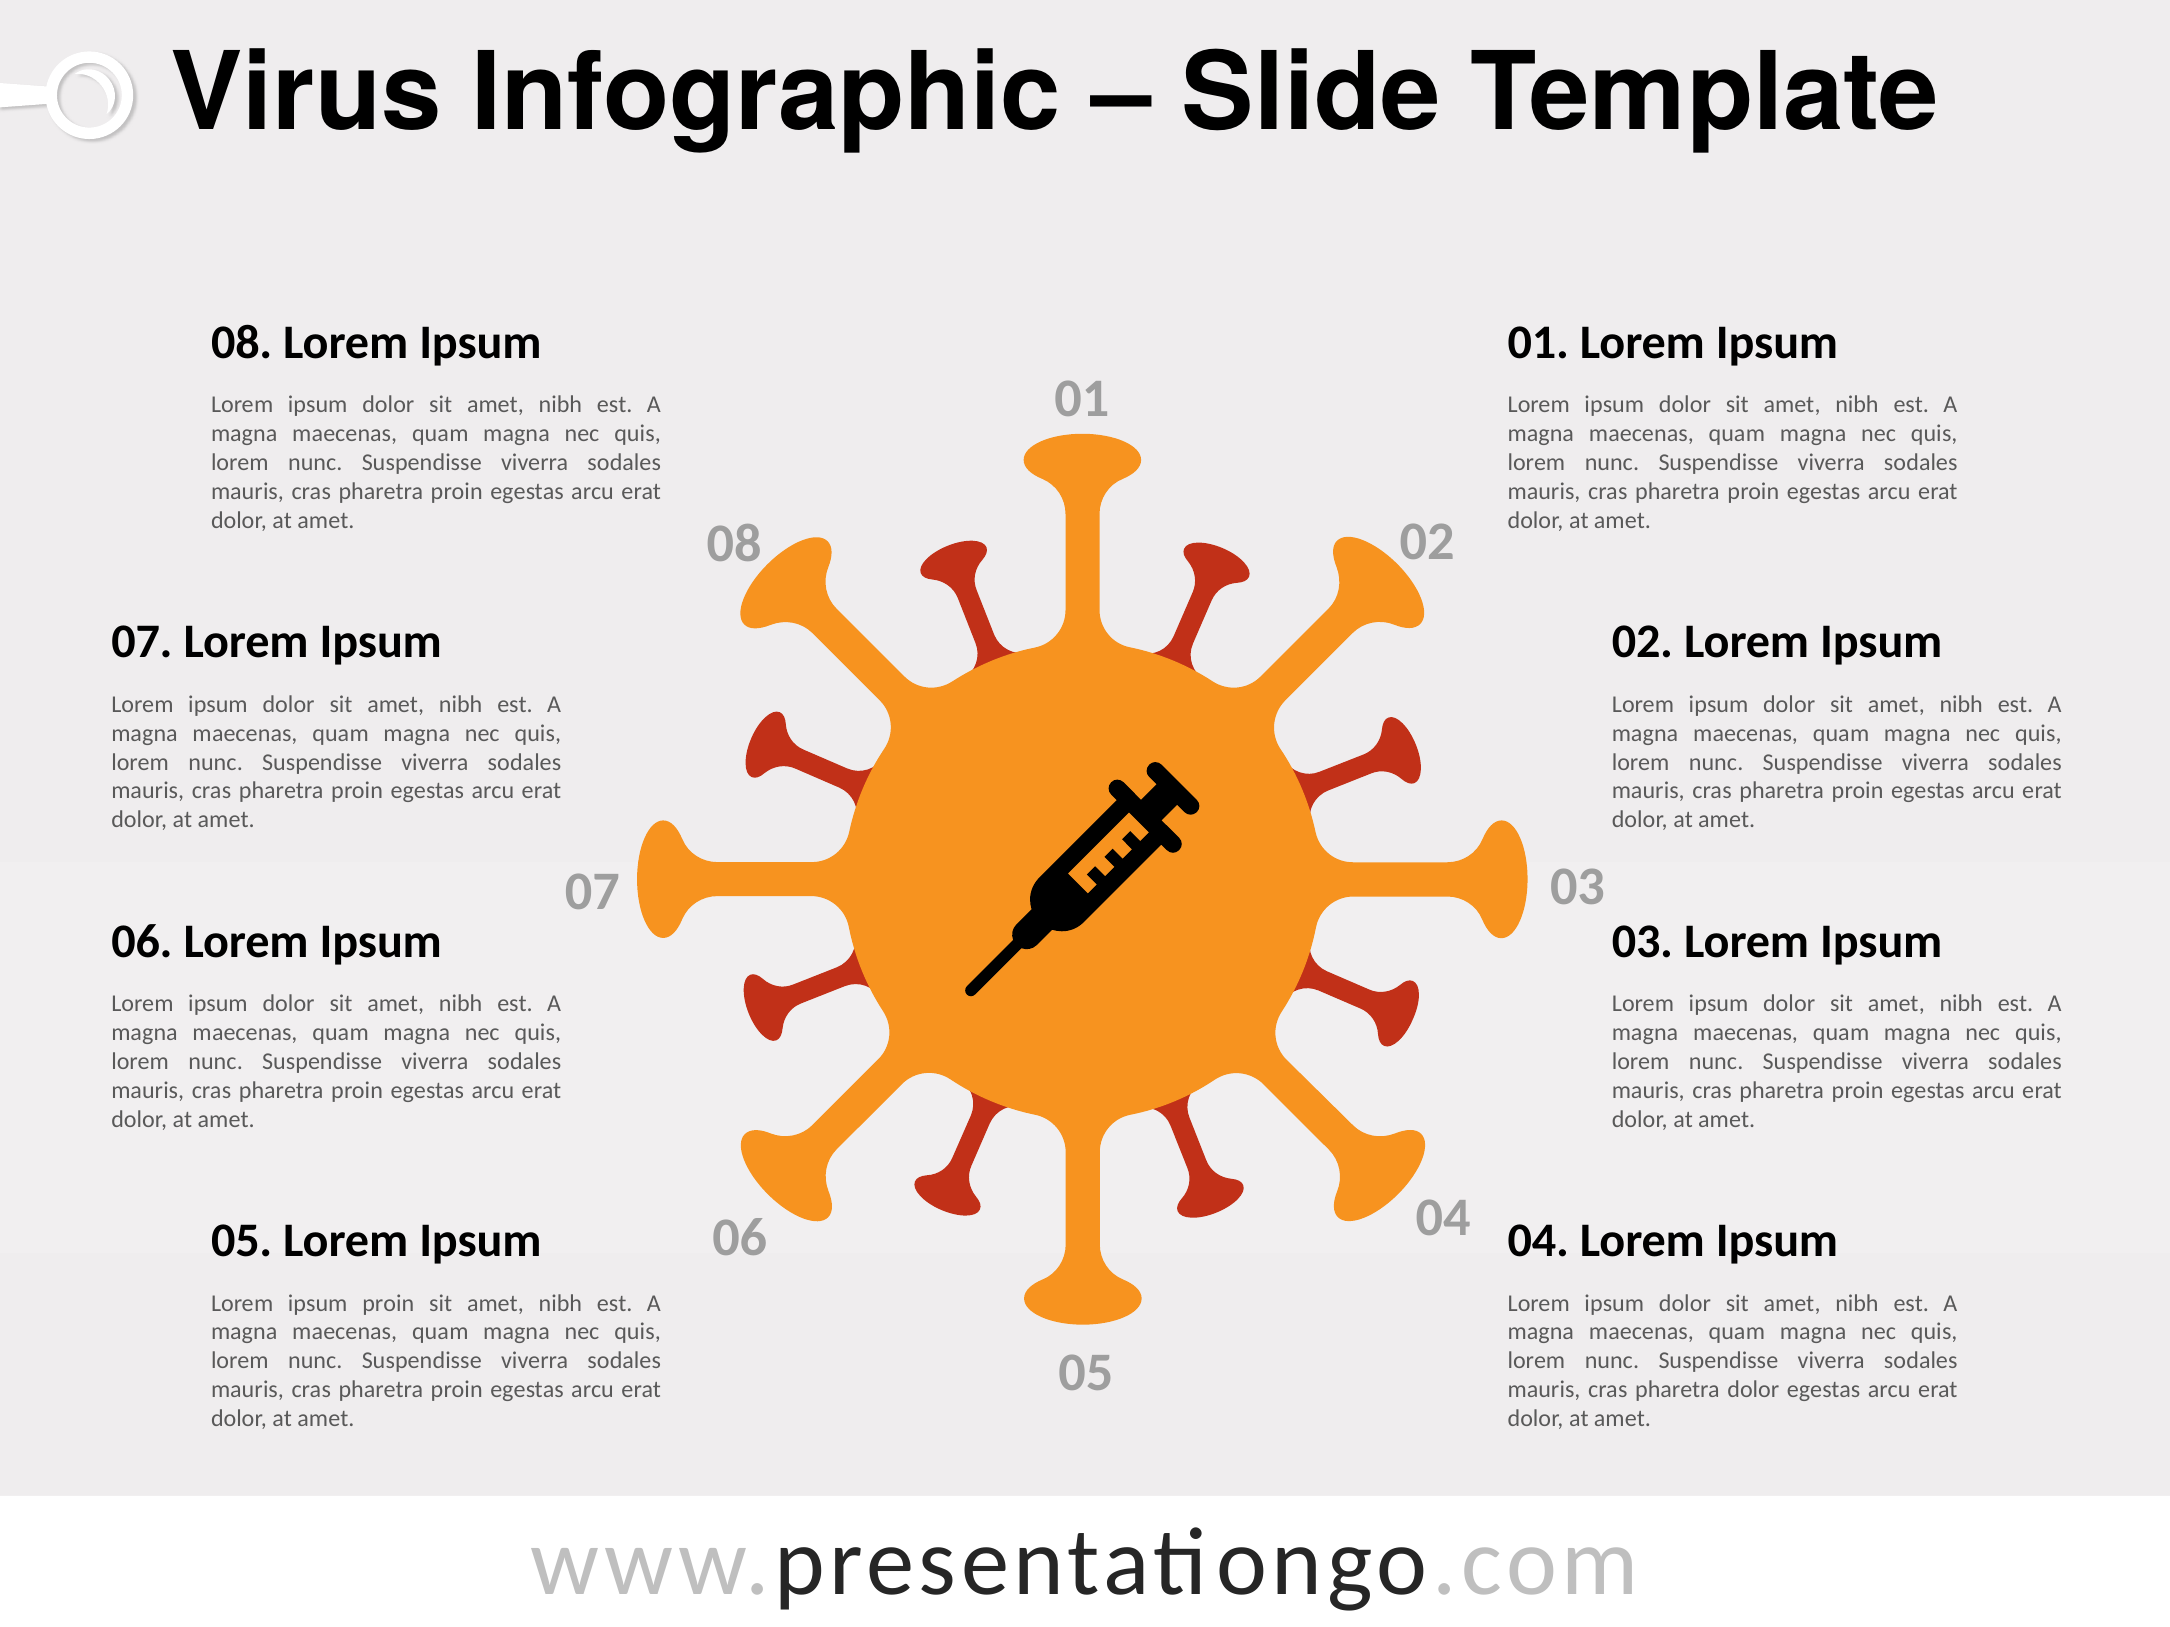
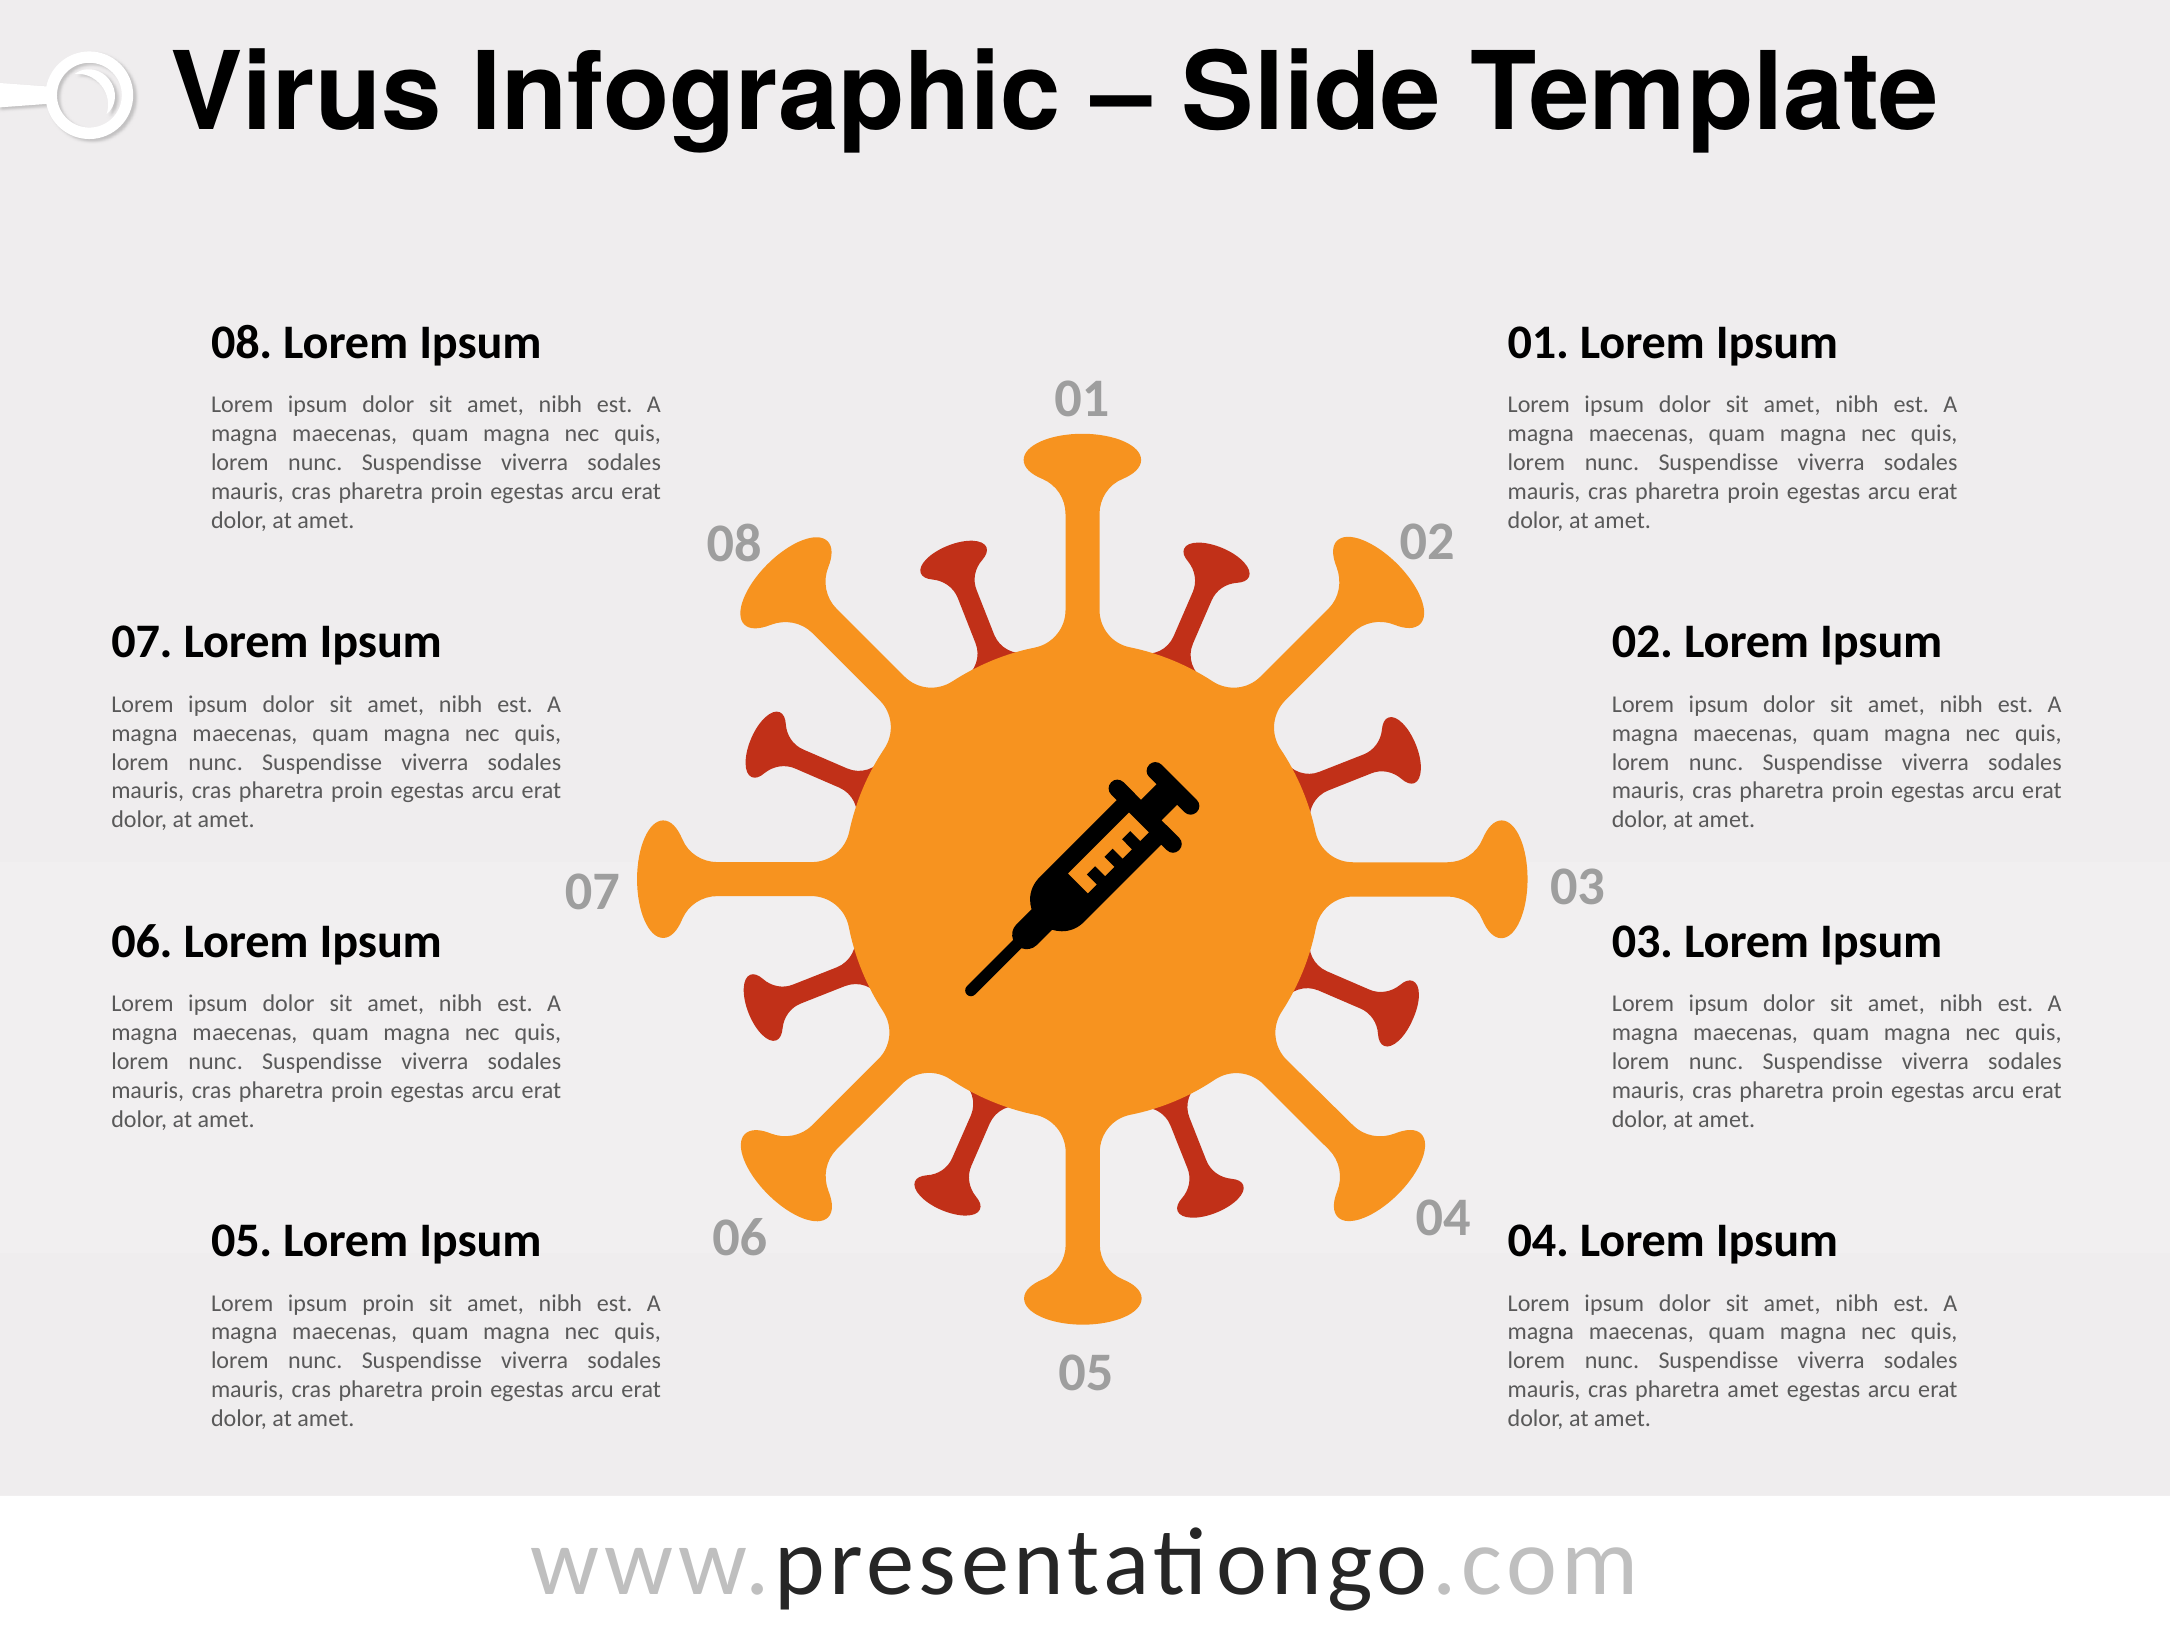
pharetra dolor: dolor -> amet
